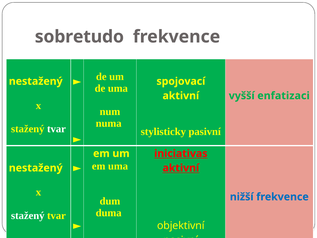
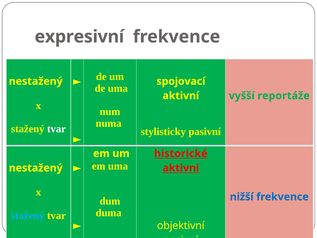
sobretudo: sobretudo -> expresivní
enfatizaci: enfatizaci -> reportáže
iniciativas: iniciativas -> historické
stažený at (28, 215) colour: white -> light blue
